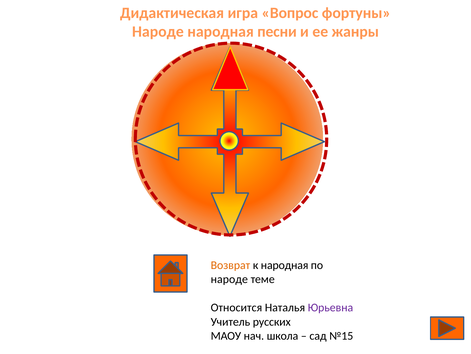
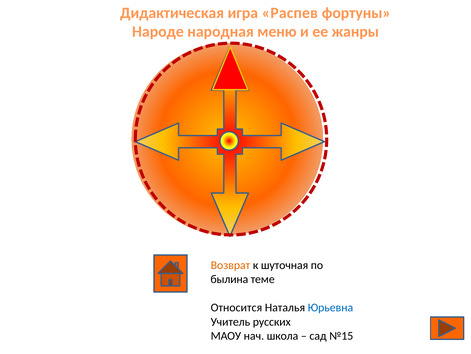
Вопрос: Вопрос -> Распев
песни: песни -> меню
к народная: народная -> шуточная
народе at (229, 279): народе -> былина
Юрьевна colour: purple -> blue
